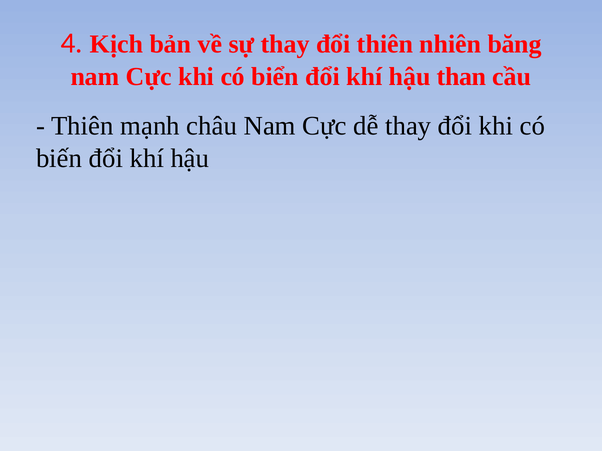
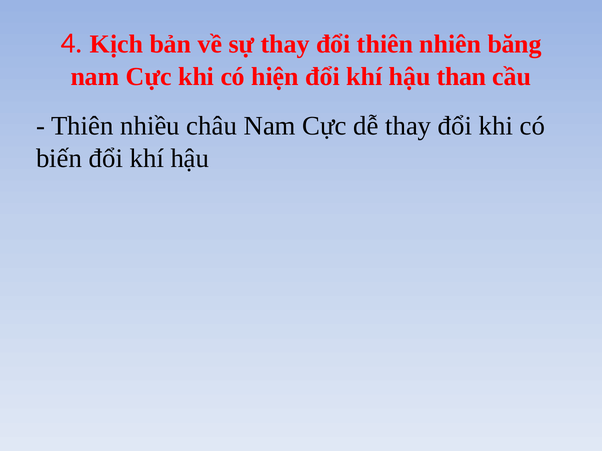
biển: biển -> hiện
mạnh: mạnh -> nhiều
